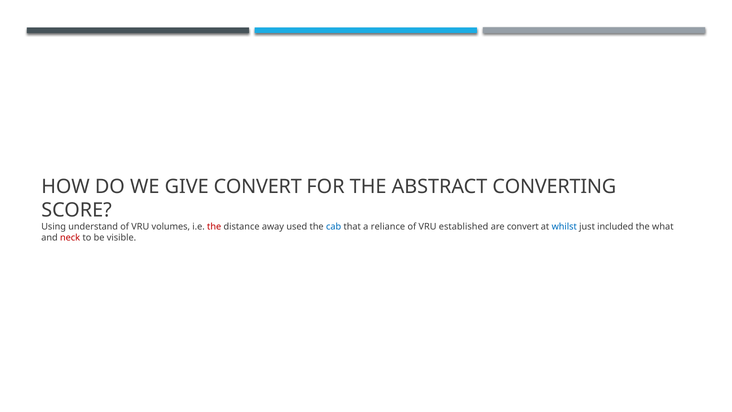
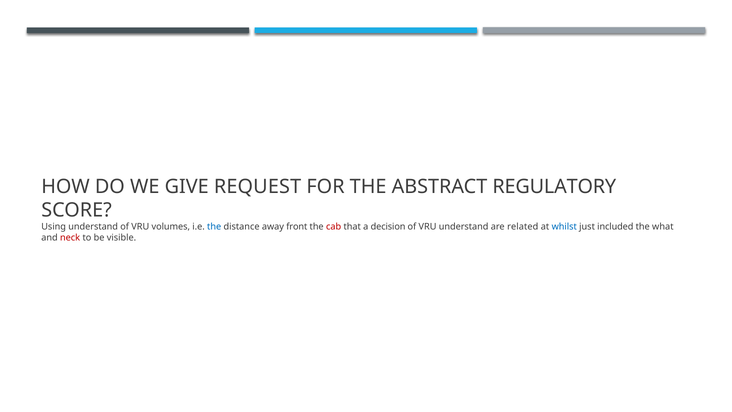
GIVE CONVERT: CONVERT -> REQUEST
CONVERTING: CONVERTING -> REGULATORY
the at (214, 227) colour: red -> blue
used: used -> front
cab colour: blue -> red
reliance: reliance -> decision
VRU established: established -> understand
are convert: convert -> related
